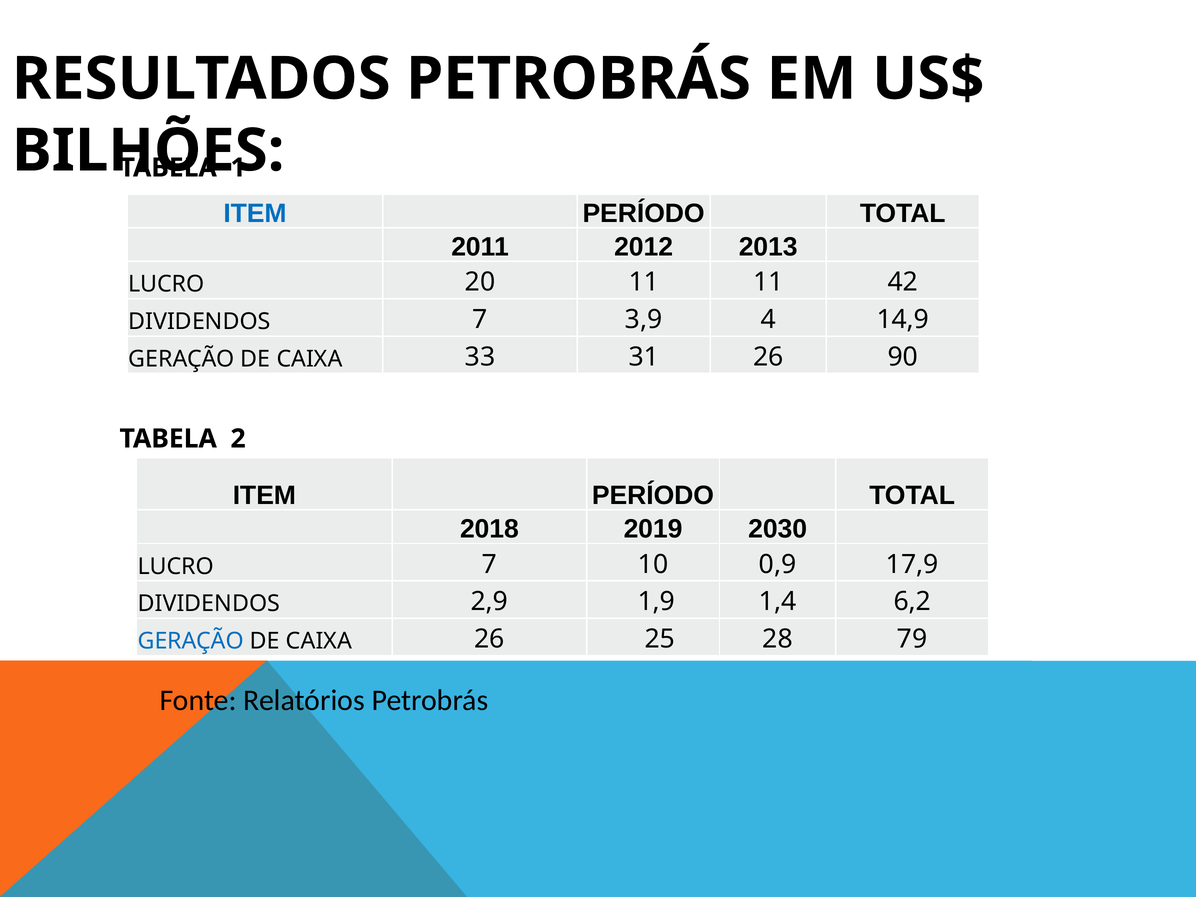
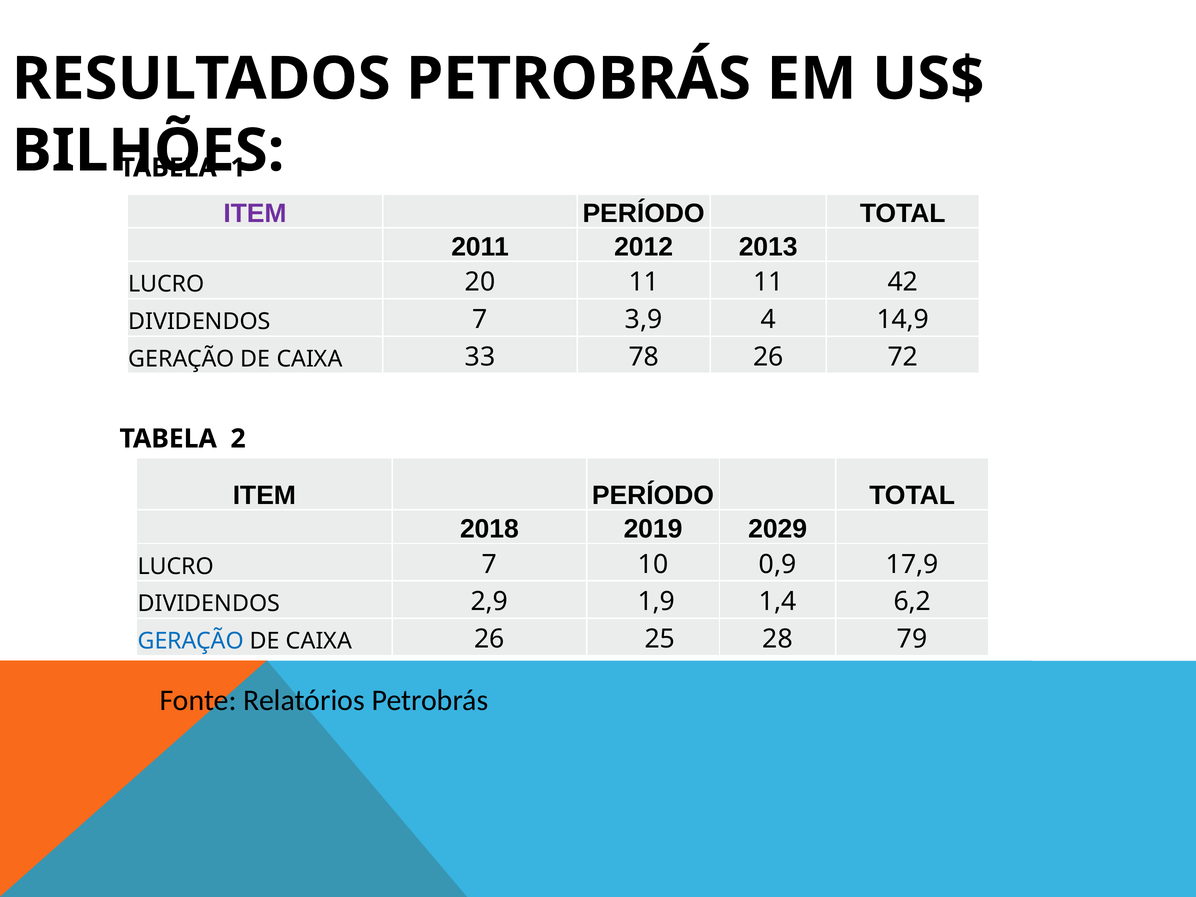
ITEM at (255, 213) colour: blue -> purple
31: 31 -> 78
90: 90 -> 72
2030: 2030 -> 2029
